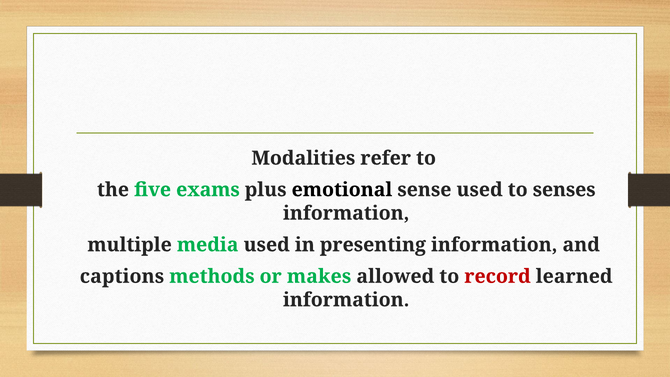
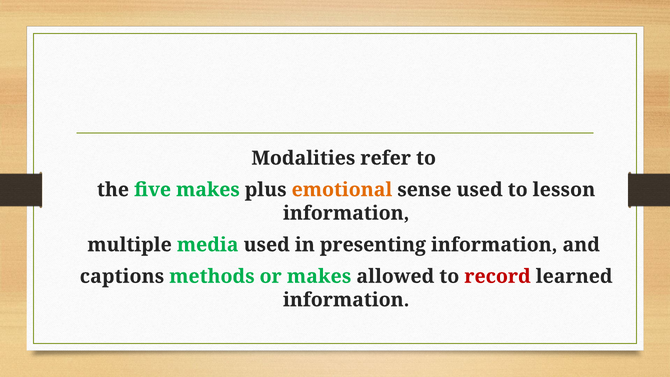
five exams: exams -> makes
emotional colour: black -> orange
senses: senses -> lesson
